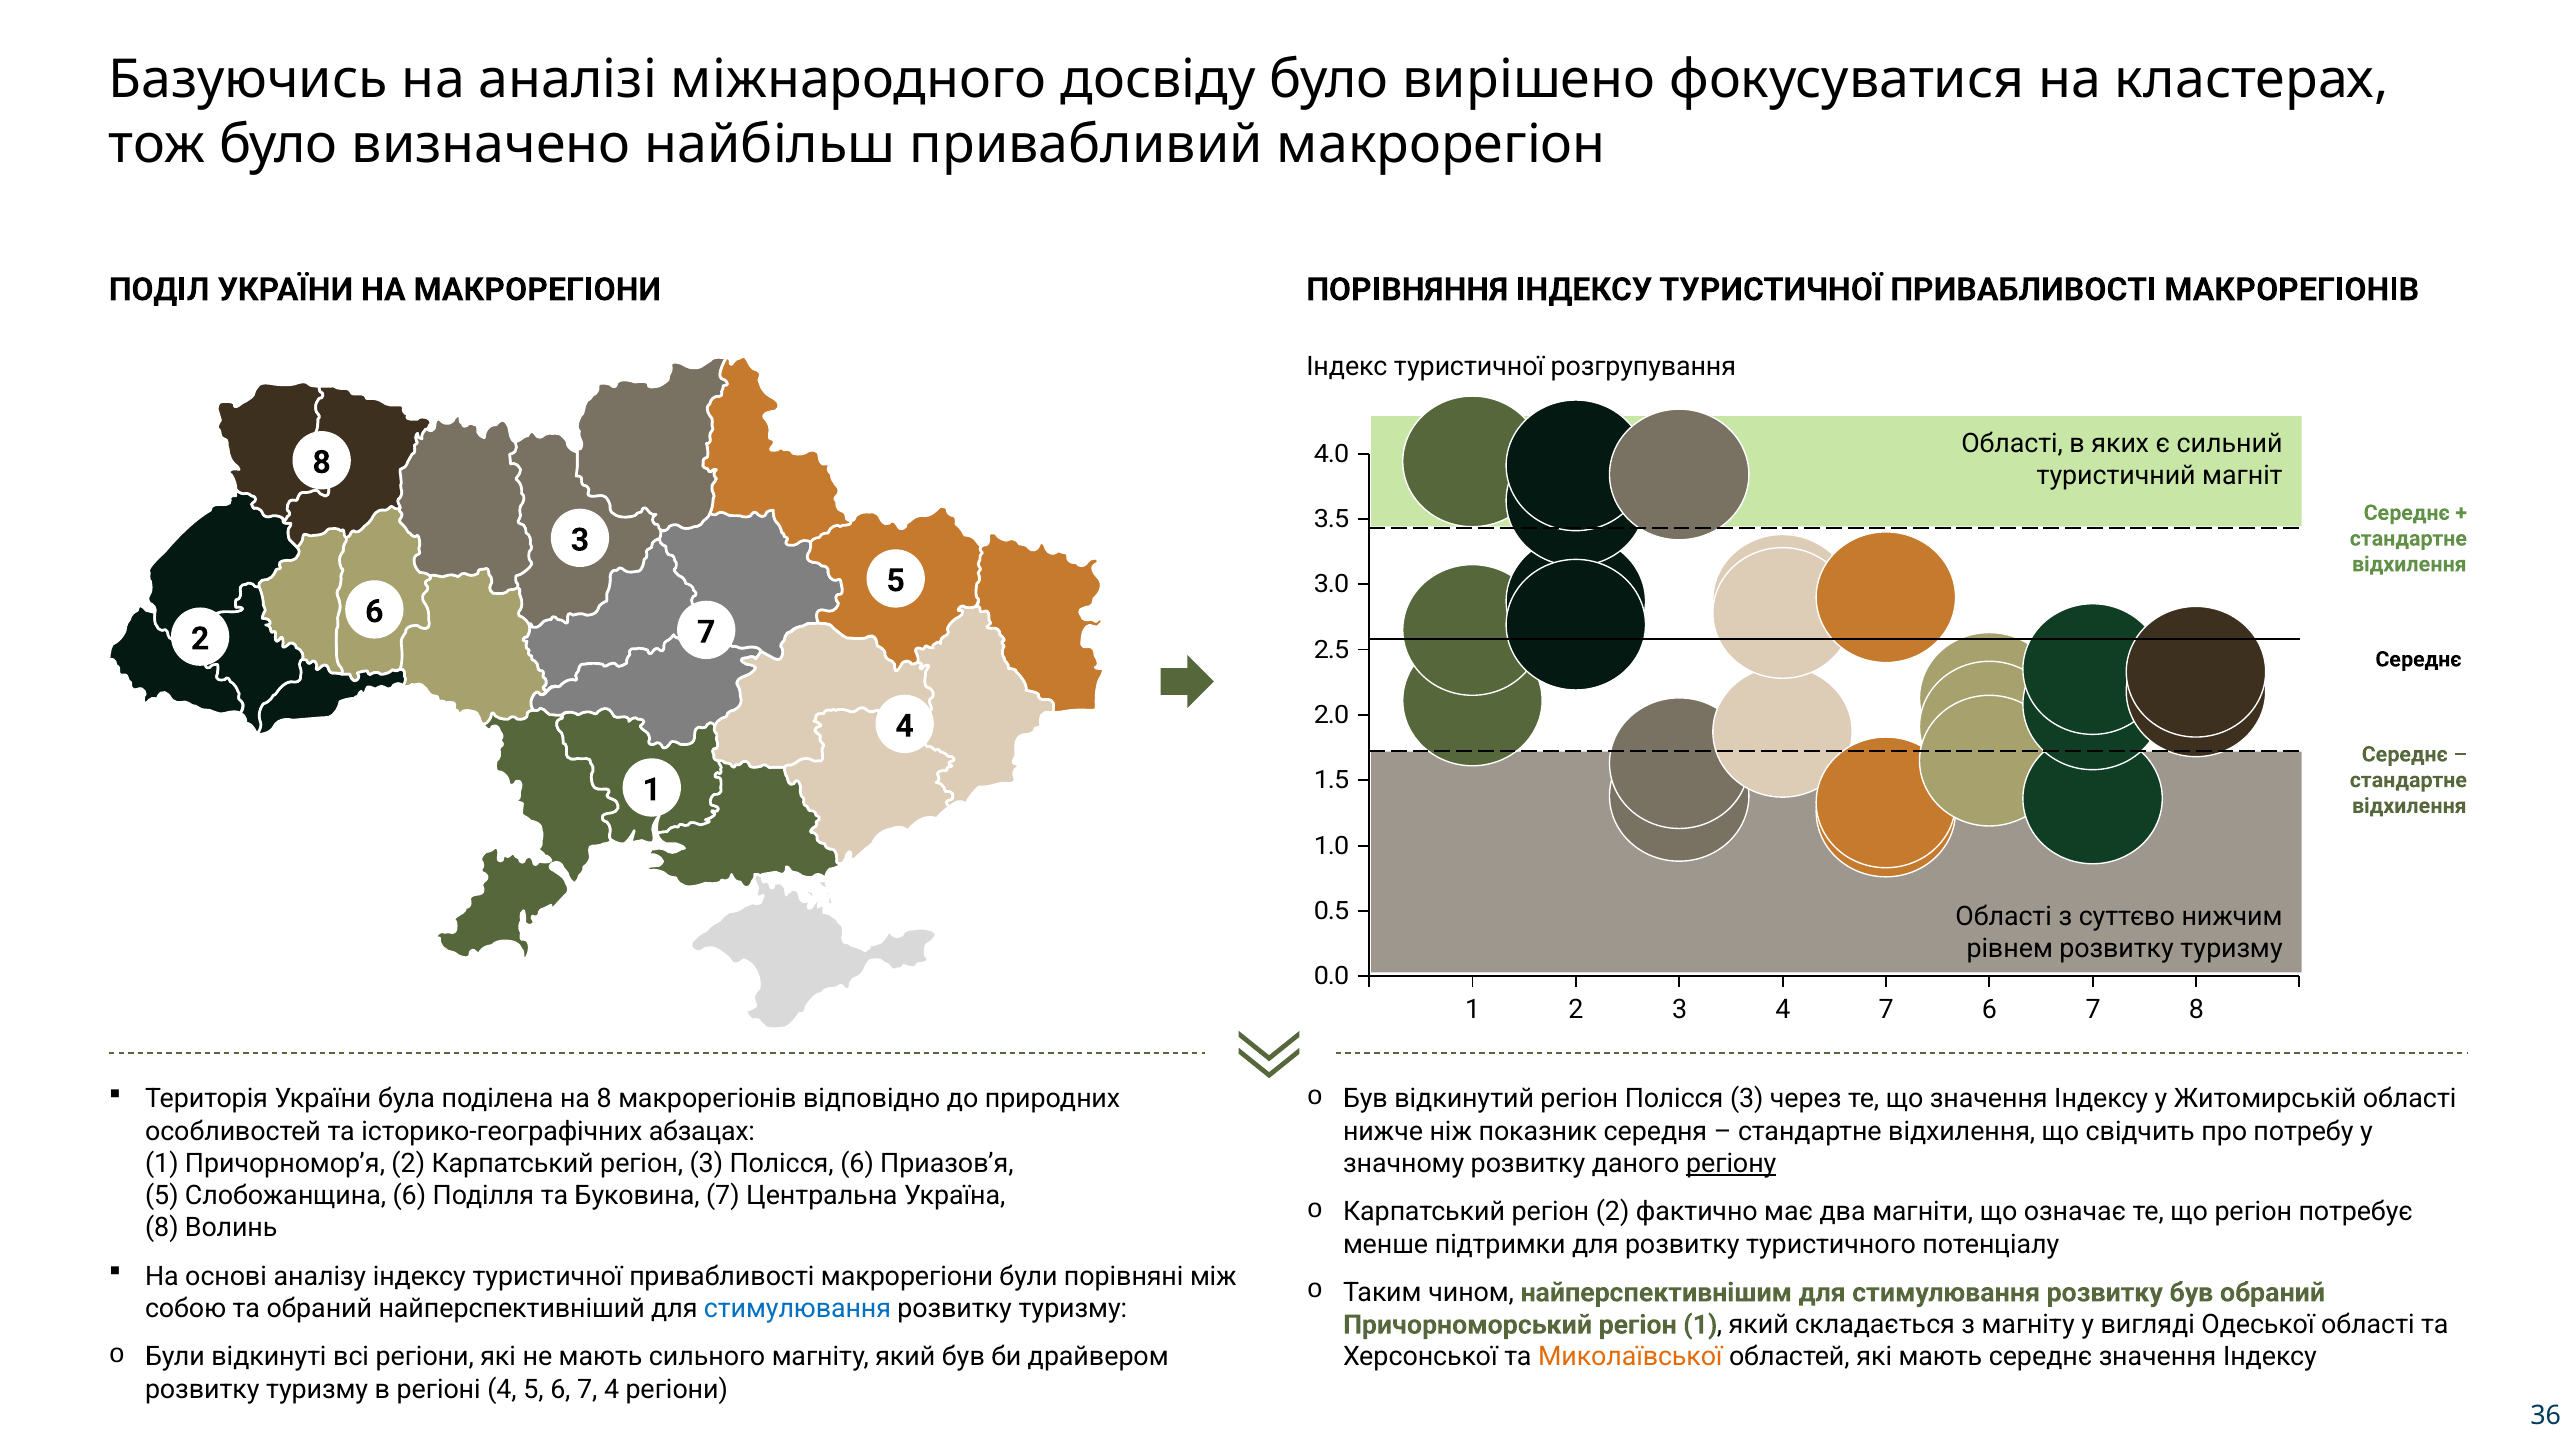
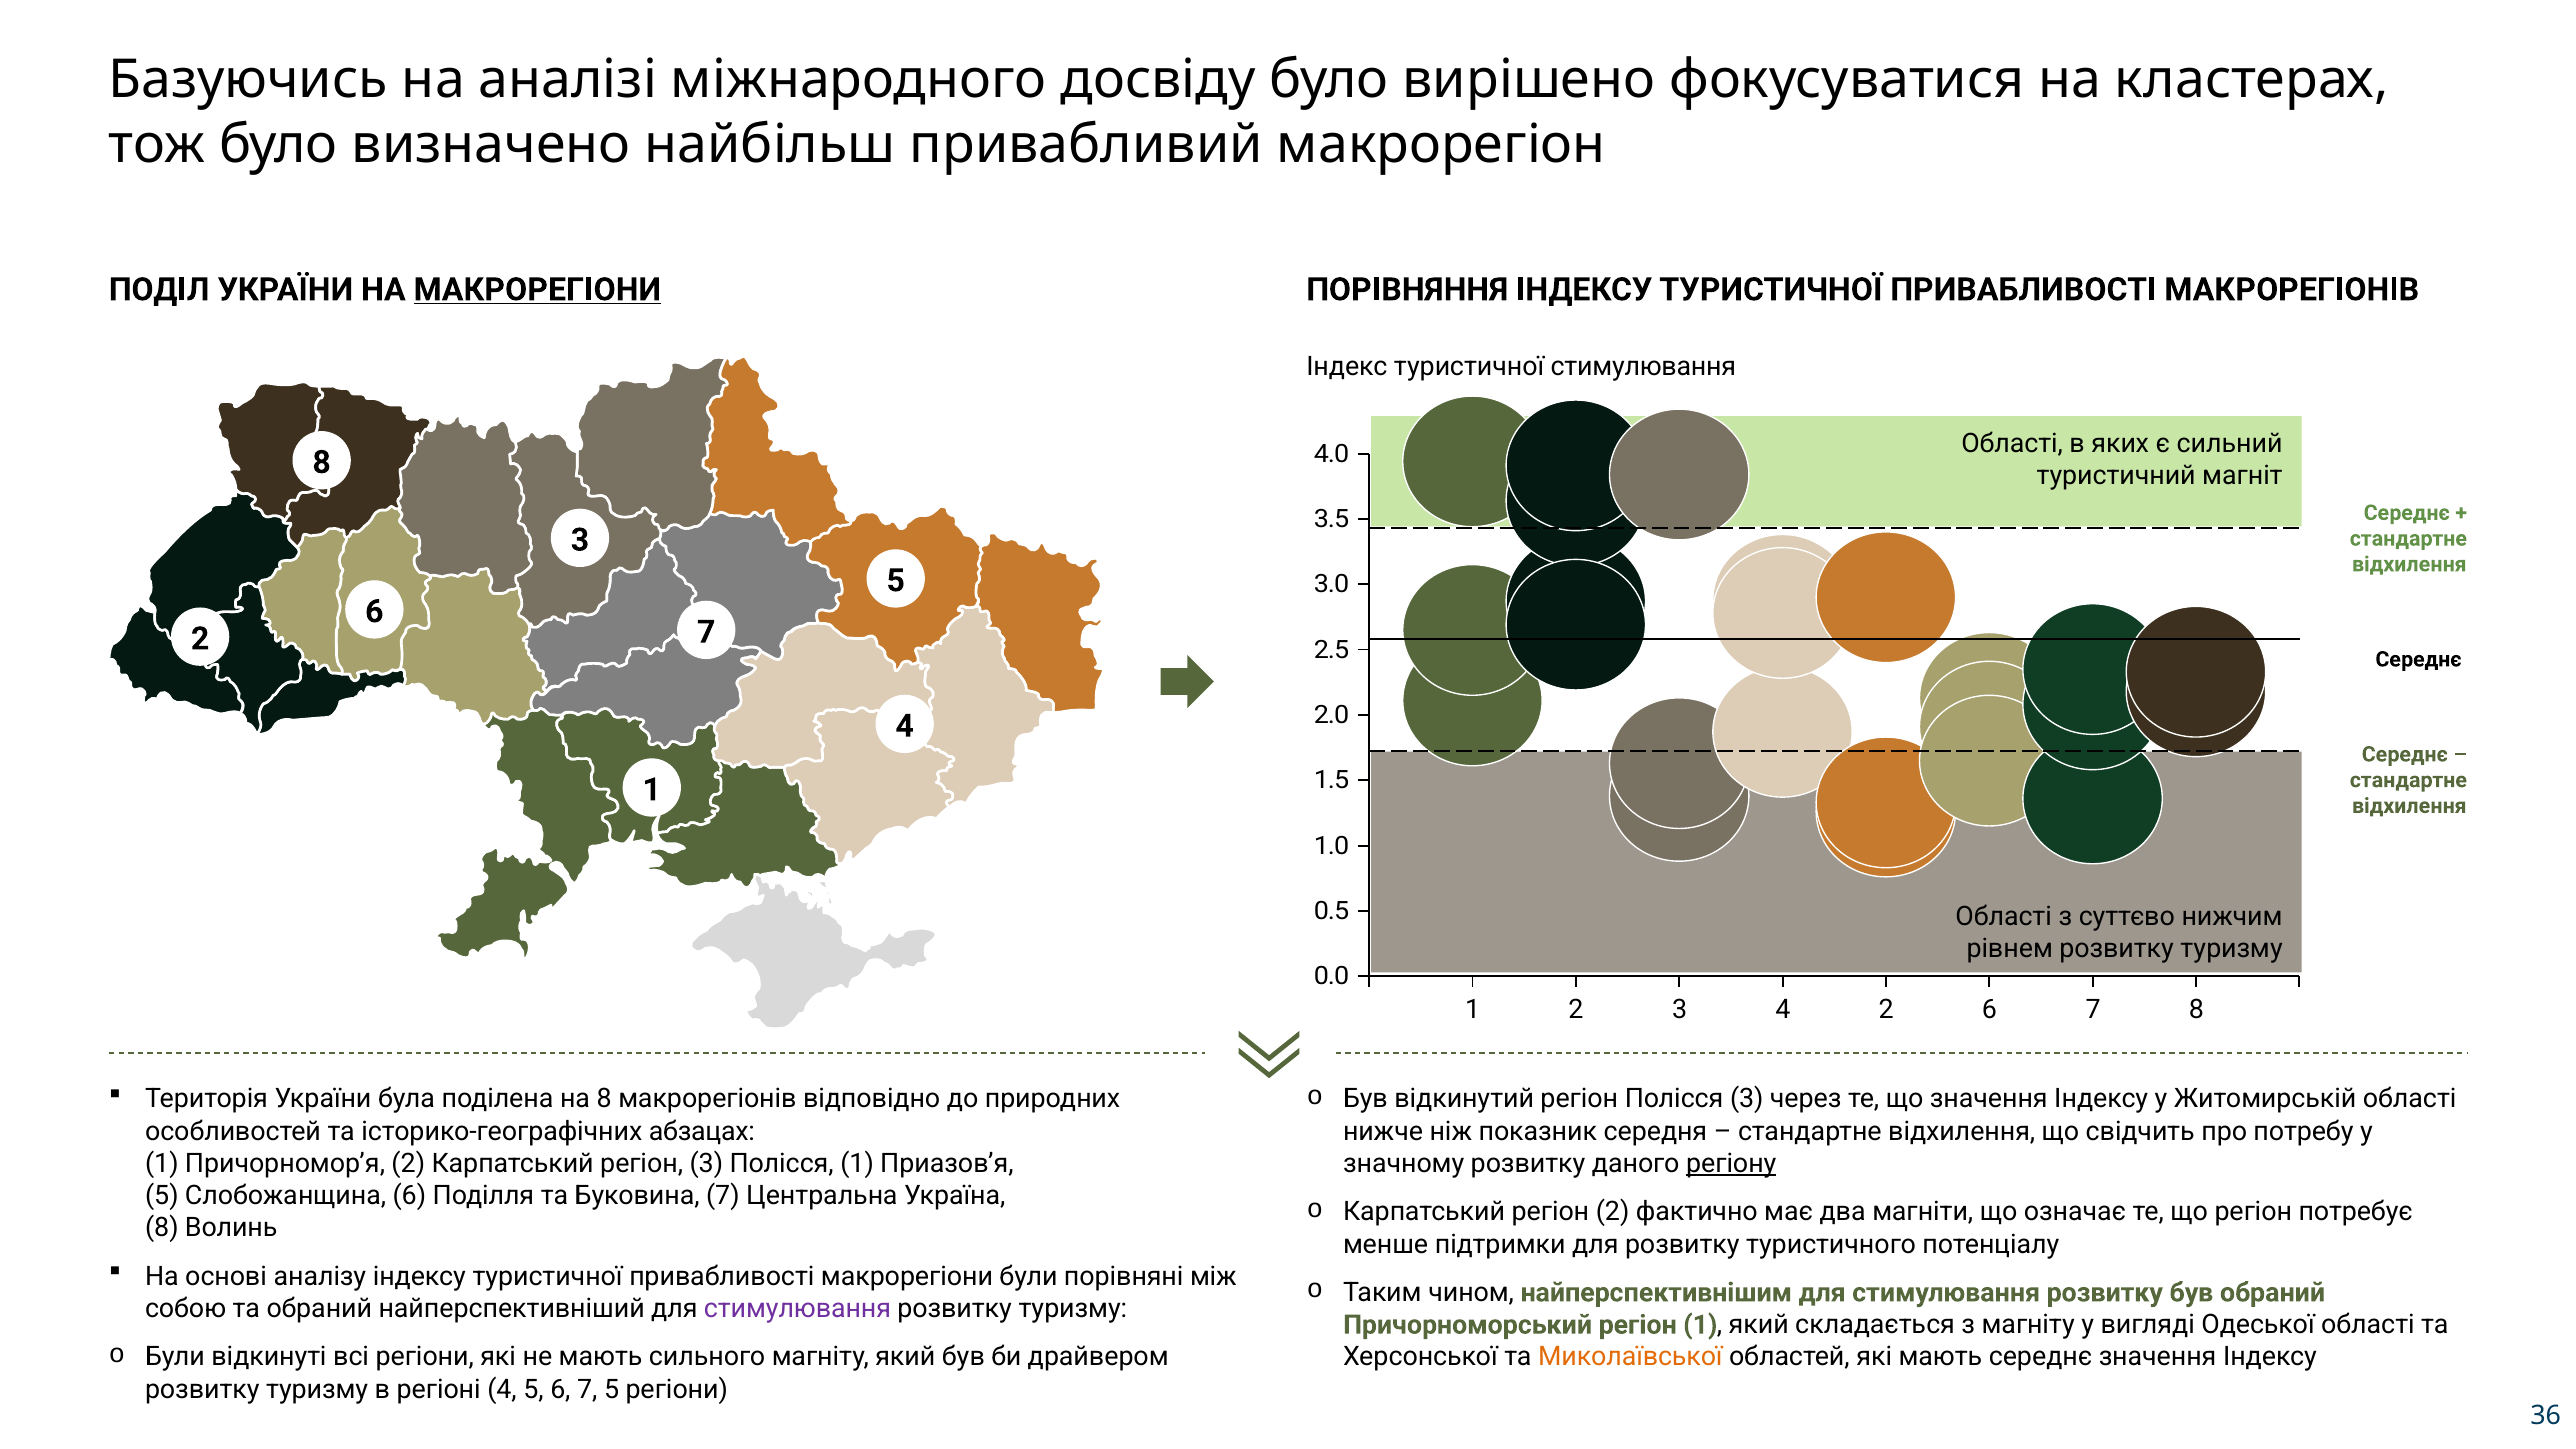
МАКРОРЕГІОНИ at (537, 290) underline: none -> present
туристичної розгрупування: розгрупування -> стимулювання
7 at (1886, 1009): 7 -> 2
Полісся 6: 6 -> 1
стимулювання at (797, 1309) colour: blue -> purple
7 4: 4 -> 5
